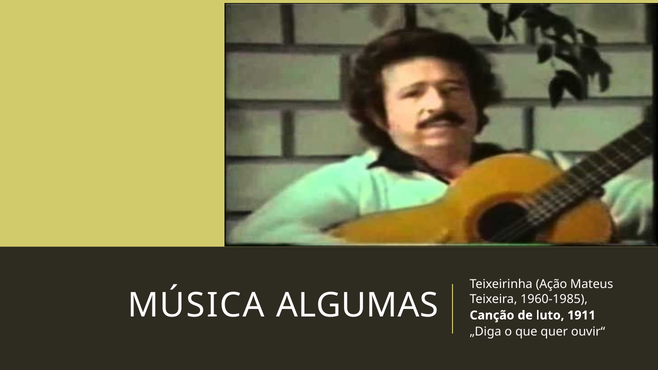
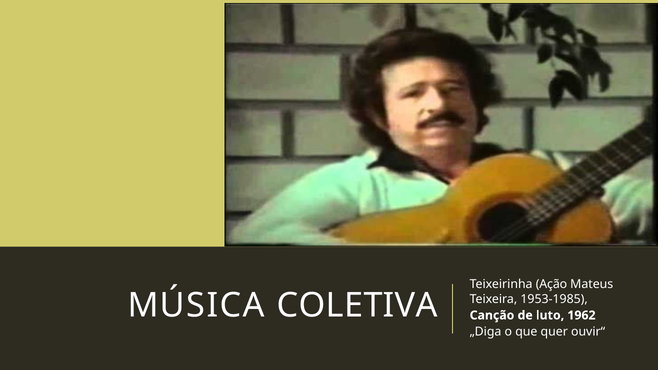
1960-1985: 1960-1985 -> 1953-1985
ALGUMAS: ALGUMAS -> COLETIVA
1911: 1911 -> 1962
